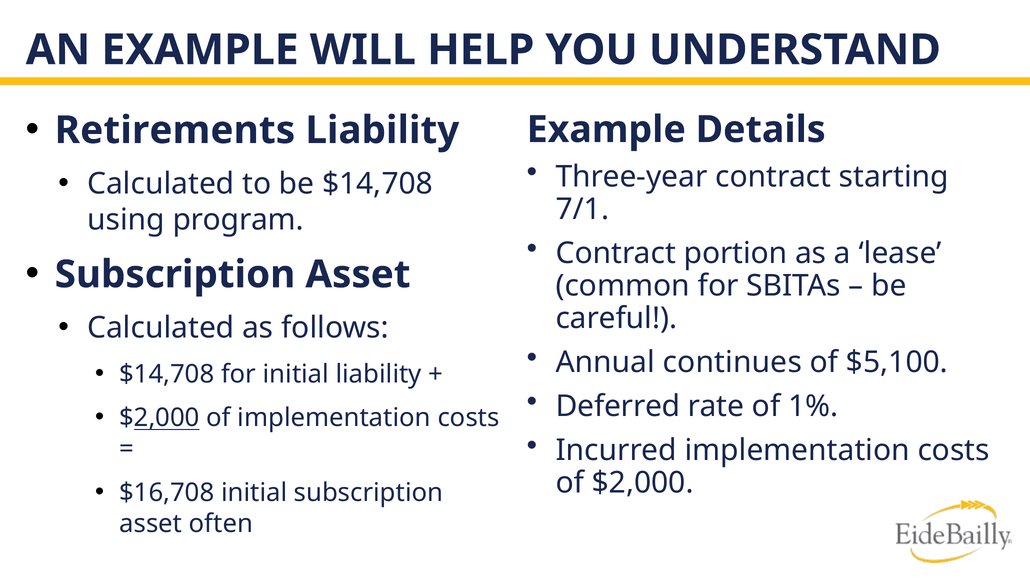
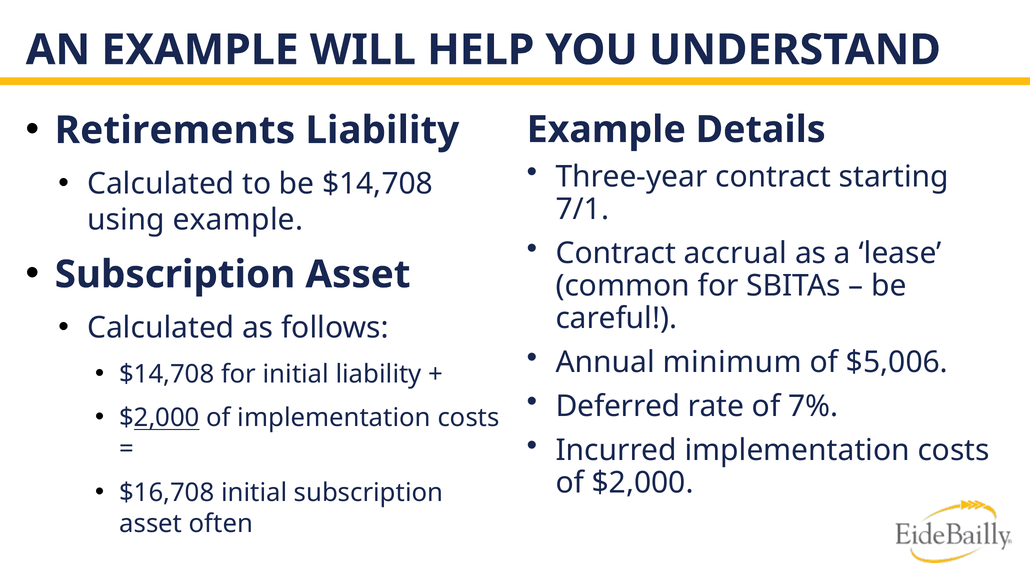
using program: program -> example
portion: portion -> accrual
continues: continues -> minimum
$5,100: $5,100 -> $5,006
1%: 1% -> 7%
